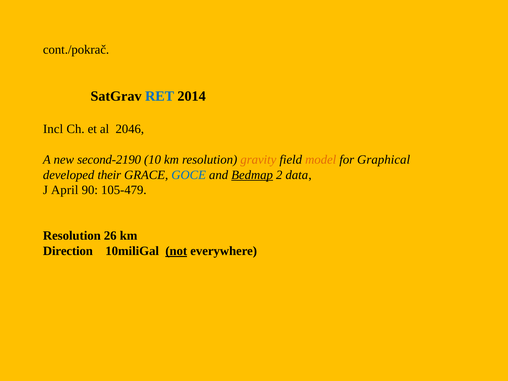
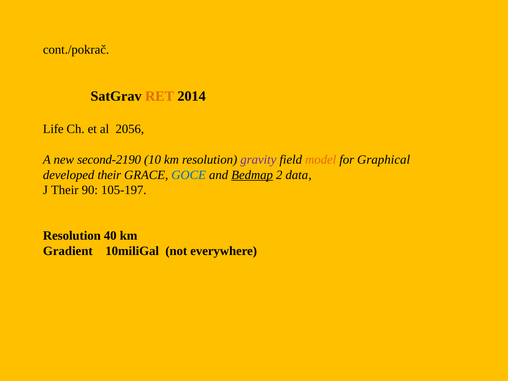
RET colour: blue -> orange
Incl: Incl -> Life
2046: 2046 -> 2056
gravity colour: orange -> purple
J April: April -> Their
105-479: 105-479 -> 105-197
26: 26 -> 40
Direction: Direction -> Gradient
not underline: present -> none
